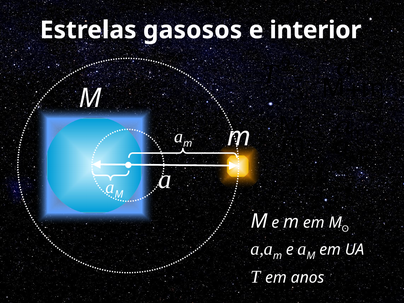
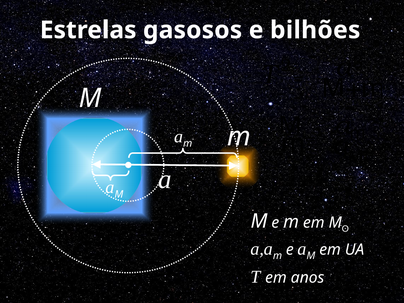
interior: interior -> bilhões
